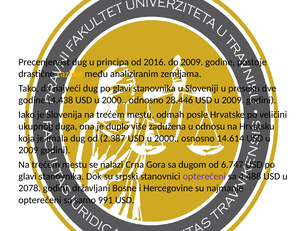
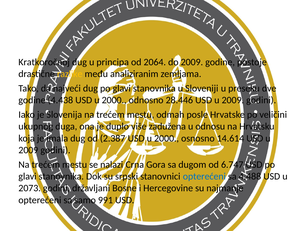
Precenjenost: Precenjenost -> Kratkoročnoj
2016: 2016 -> 2064
opterećeni at (204, 176) colour: purple -> blue
2078: 2078 -> 2073
